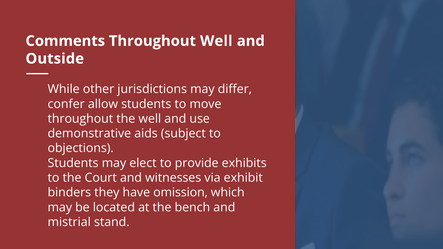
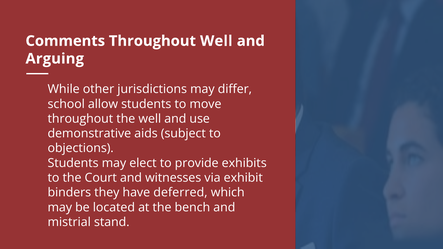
Outside: Outside -> Arguing
confer: confer -> school
omission: omission -> deferred
